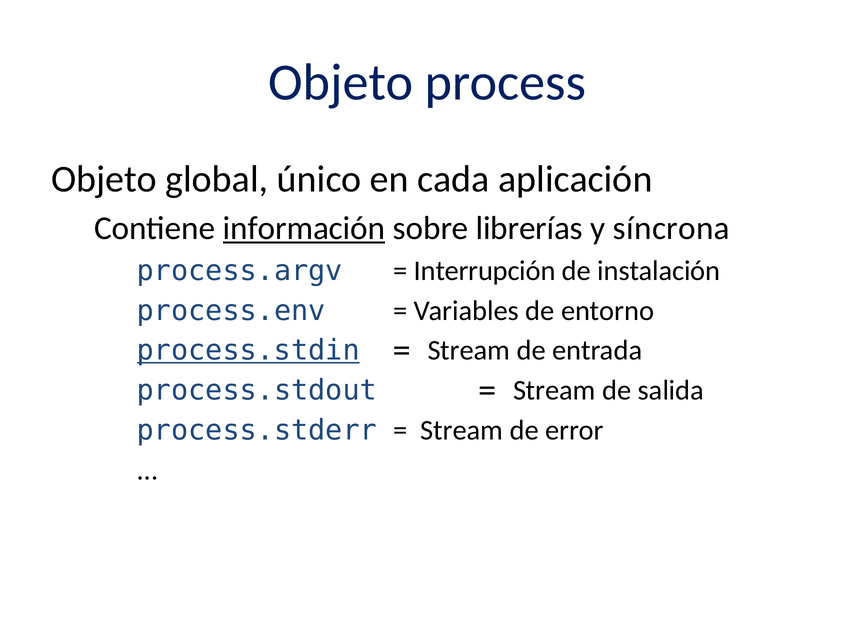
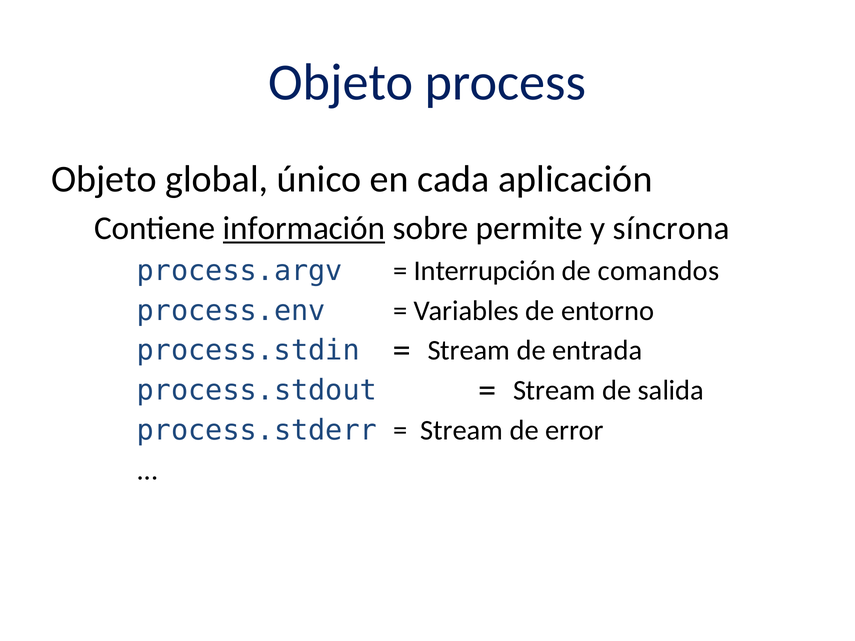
librerías: librerías -> permite
instalación: instalación -> comandos
process.stdin underline: present -> none
